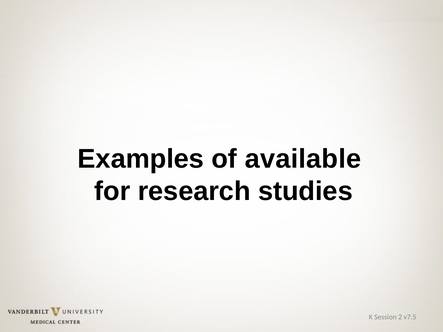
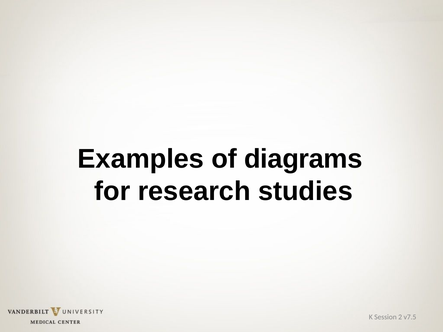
available: available -> diagrams
